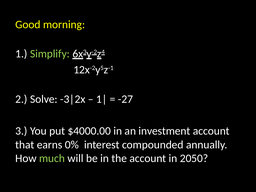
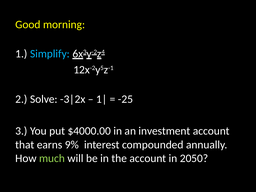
Simplify colour: light green -> light blue
-27: -27 -> -25
0%: 0% -> 9%
